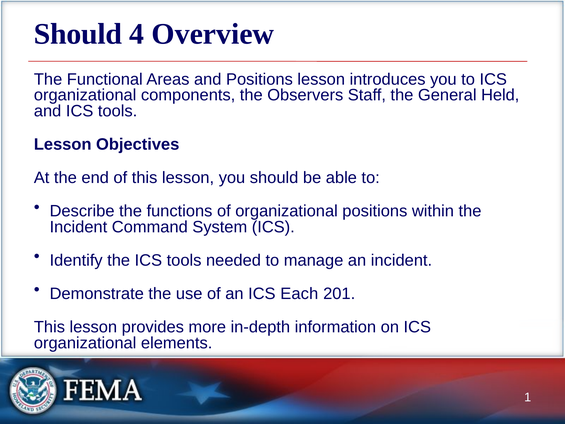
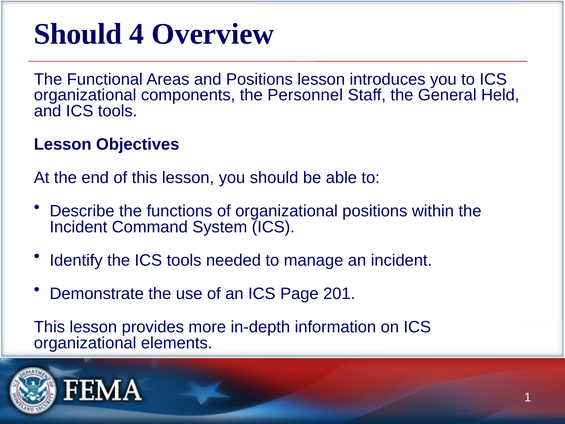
Observers: Observers -> Personnel
Each: Each -> Page
